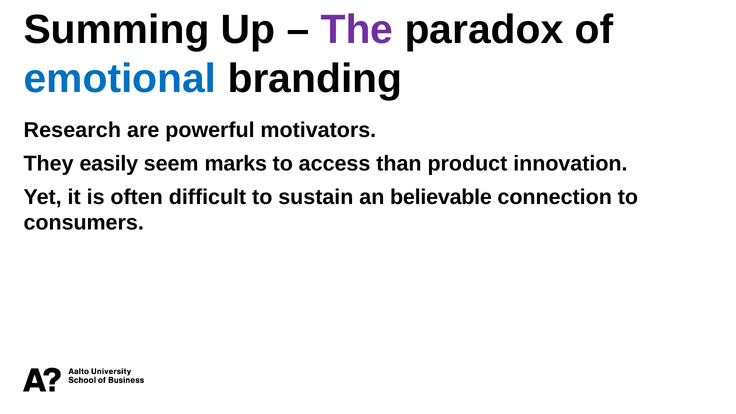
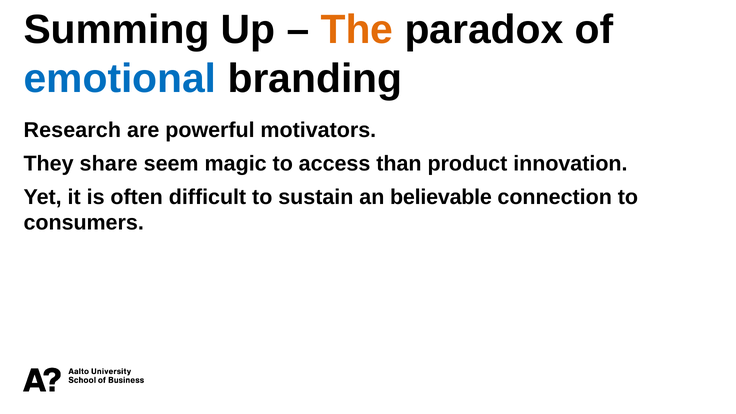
The colour: purple -> orange
easily: easily -> share
marks: marks -> magic
